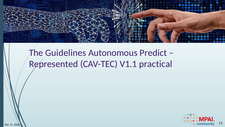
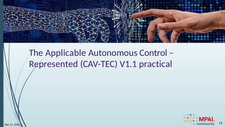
Guidelines: Guidelines -> Applicable
Predict: Predict -> Control
